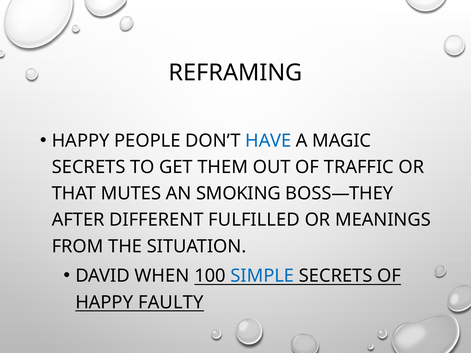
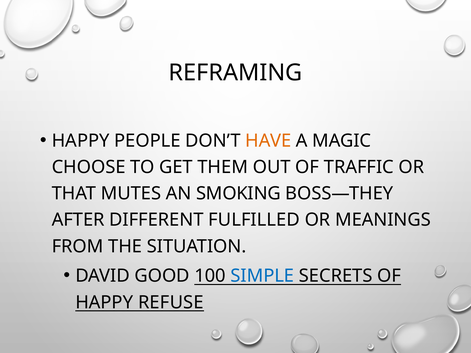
HAVE colour: blue -> orange
SECRETS at (89, 167): SECRETS -> CHOOSE
WHEN: WHEN -> GOOD
FAULTY: FAULTY -> REFUSE
